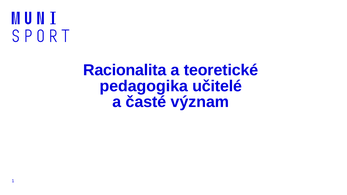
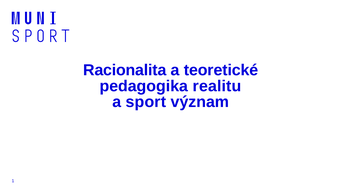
učitelé: učitelé -> realitu
časté: časté -> sport
